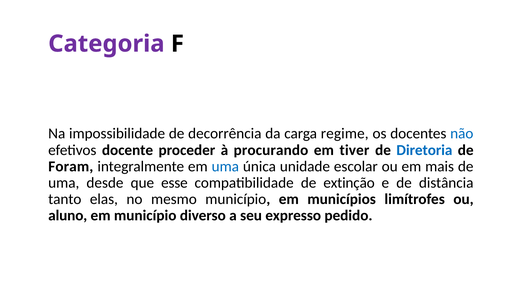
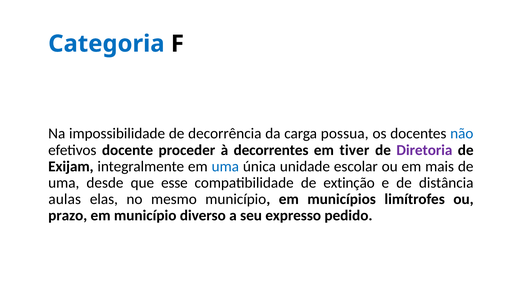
Categoria colour: purple -> blue
regime: regime -> possua
procurando: procurando -> decorrentes
Diretoria colour: blue -> purple
Foram: Foram -> Exijam
tanto: tanto -> aulas
aluno: aluno -> prazo
